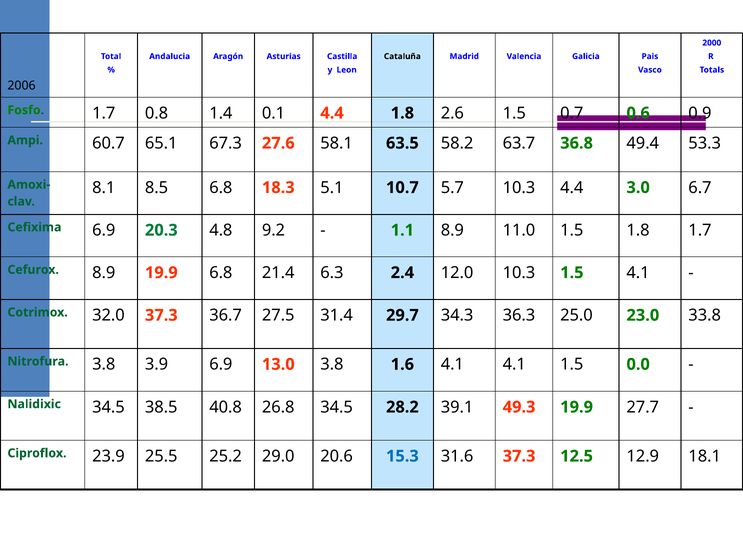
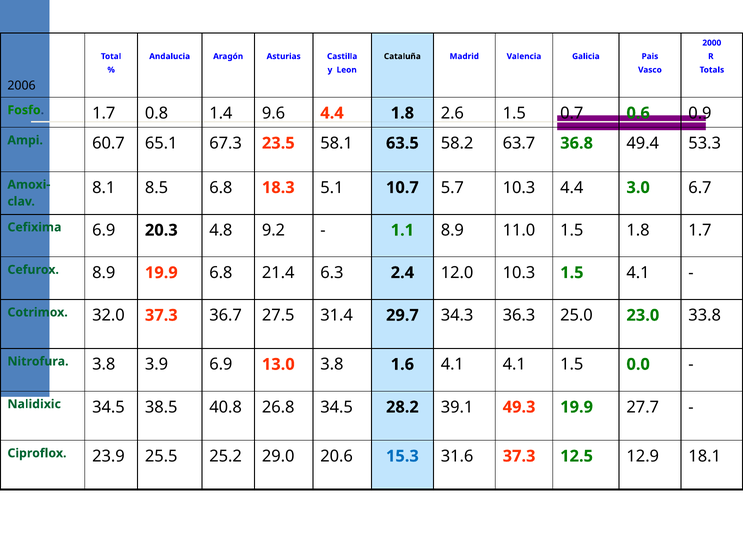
0.1: 0.1 -> 9.6
27.6: 27.6 -> 23.5
20.3 colour: green -> black
